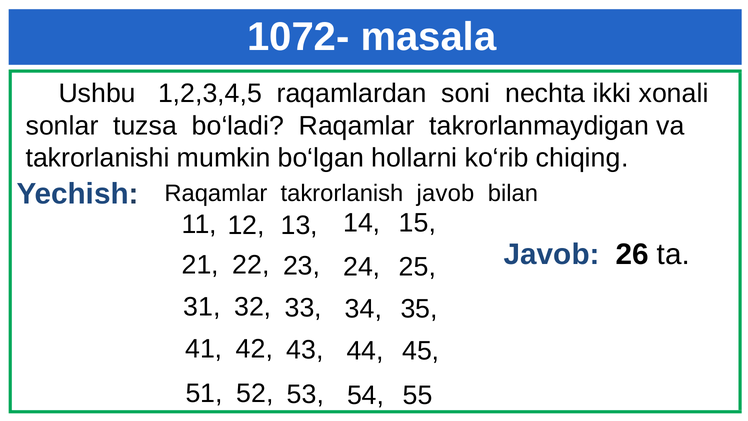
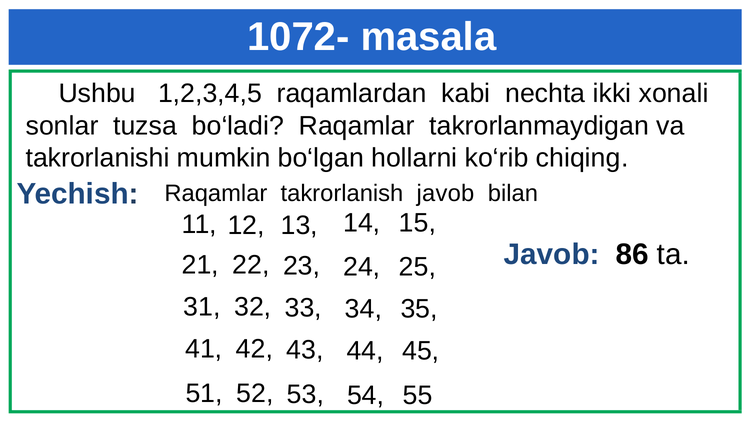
soni: soni -> kabi
26: 26 -> 86
